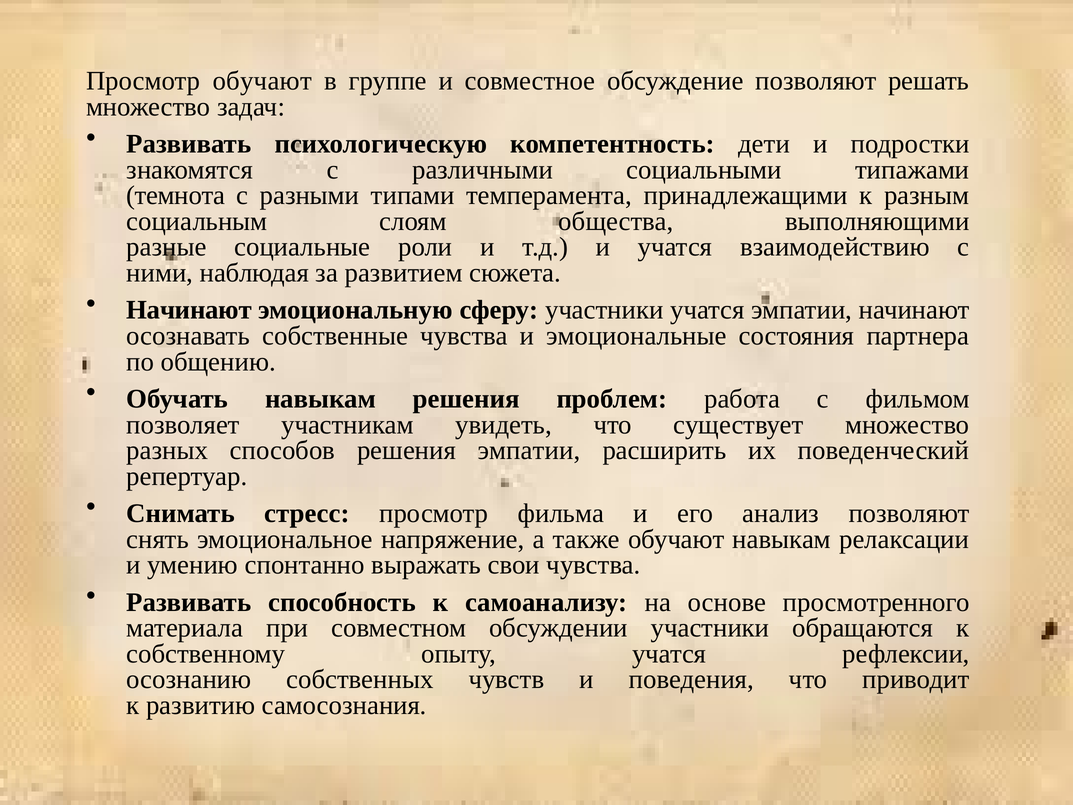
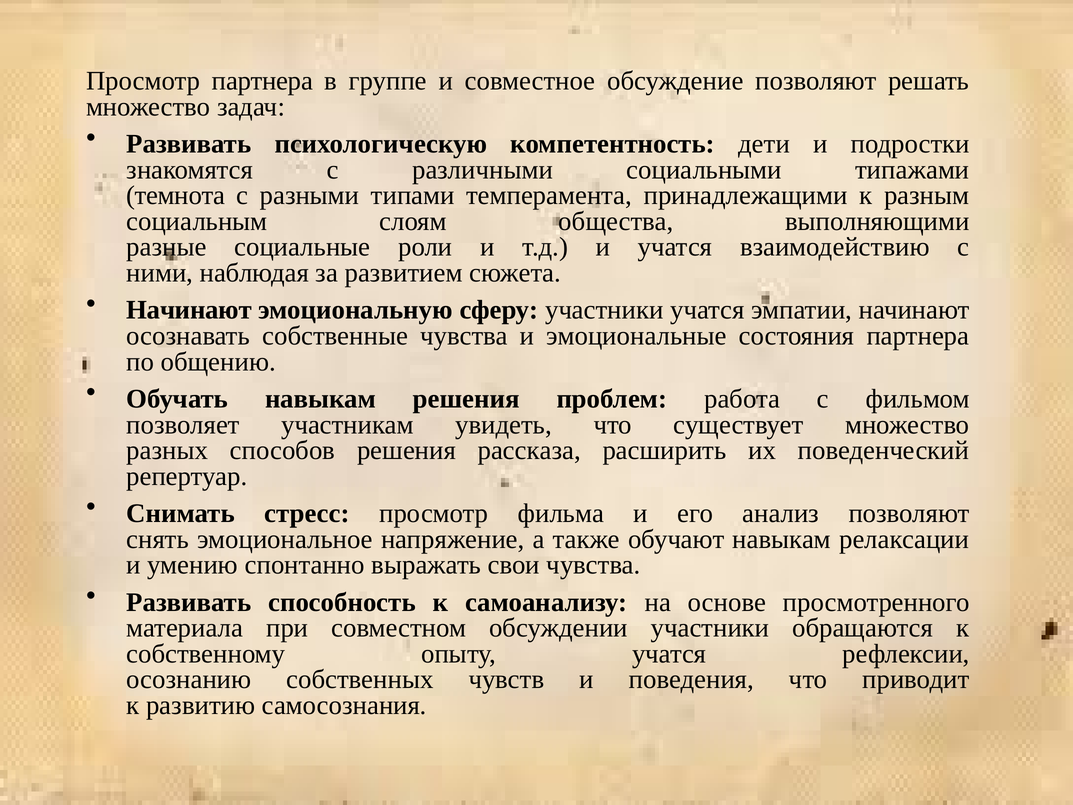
Просмотр обучают: обучают -> партнера
решения эмпатии: эмпатии -> рассказа
